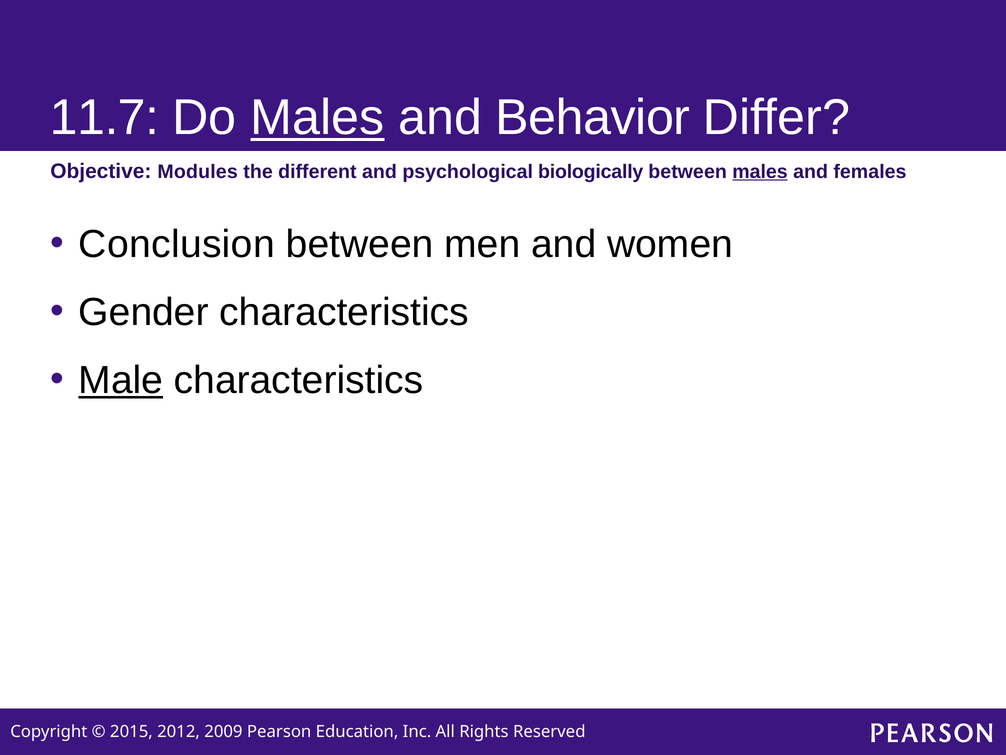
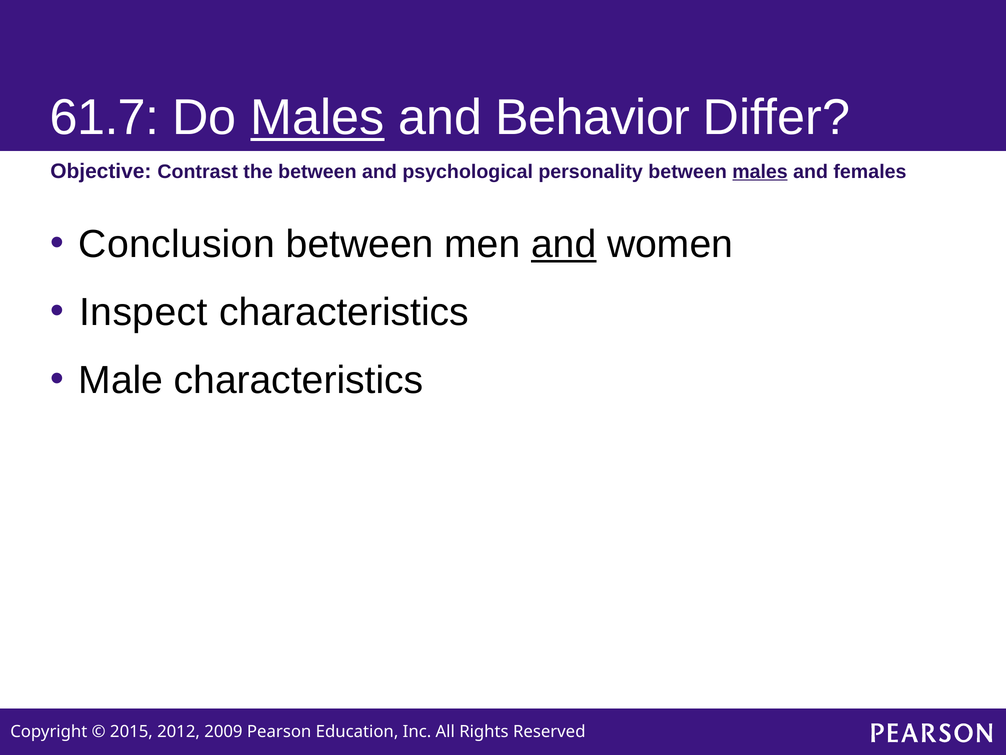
11.7: 11.7 -> 61.7
Modules: Modules -> Contrast
the different: different -> between
biologically: biologically -> personality
and at (564, 244) underline: none -> present
Gender: Gender -> Inspect
Male underline: present -> none
